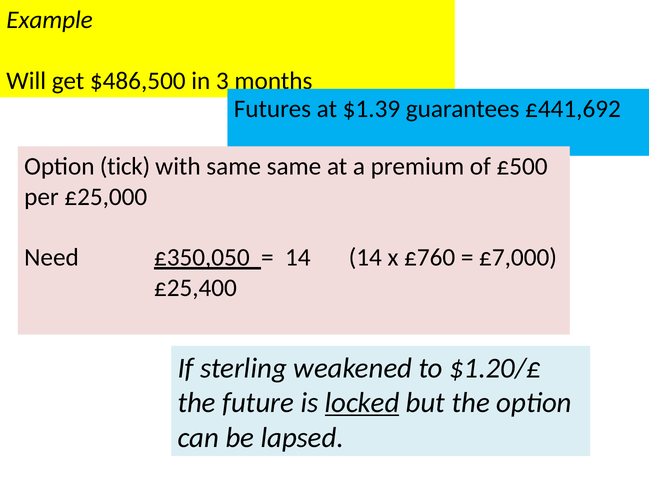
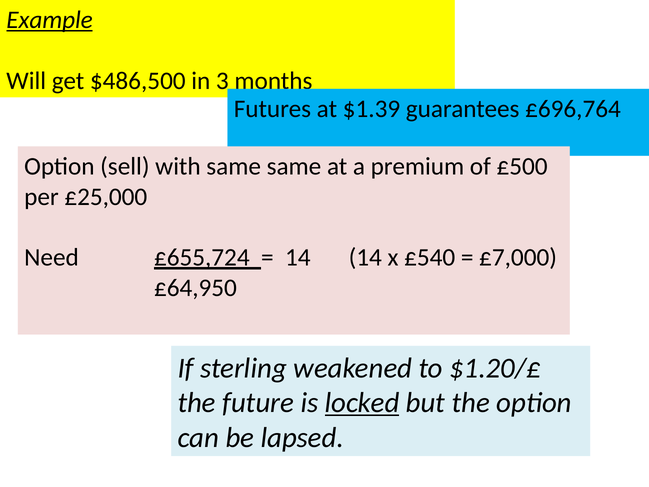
Example underline: none -> present
£441,692: £441,692 -> £696,764
tick: tick -> sell
£350,050: £350,050 -> £655,724
£760: £760 -> £540
£25,400: £25,400 -> £64,950
